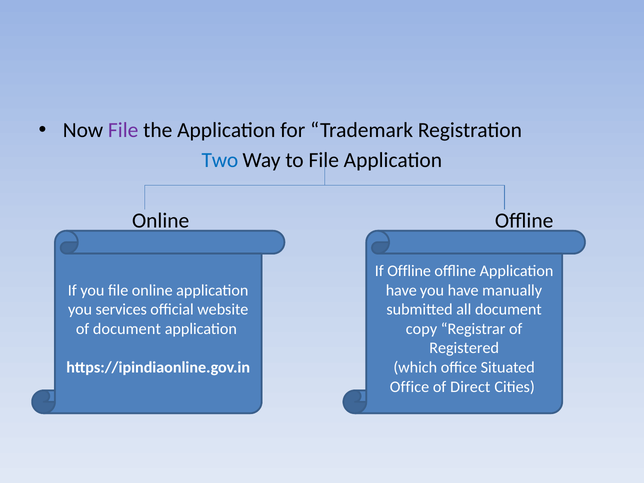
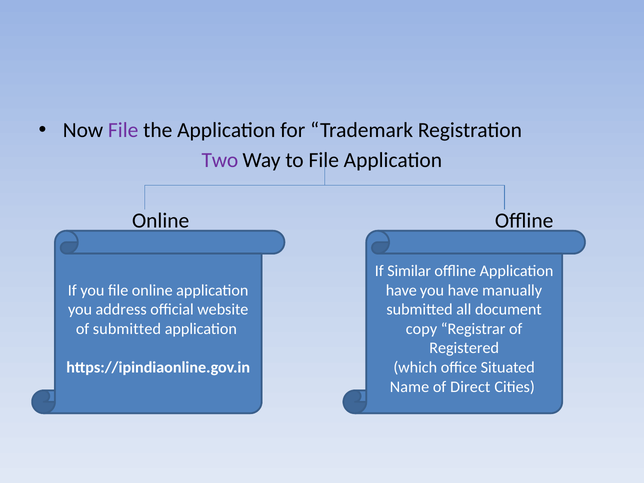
Two colour: blue -> purple
If Offline: Offline -> Similar
services: services -> address
of document: document -> submitted
Office at (410, 387): Office -> Name
